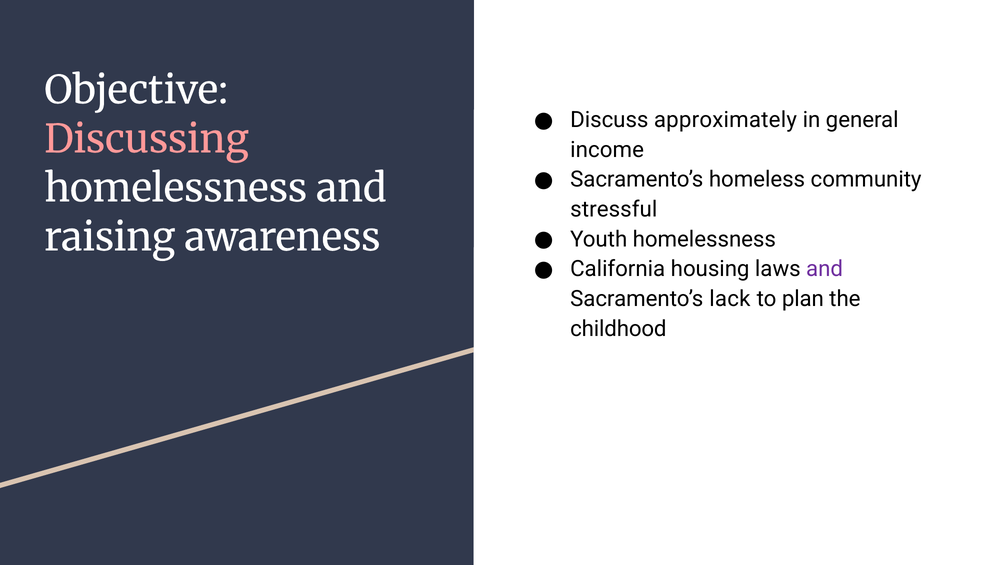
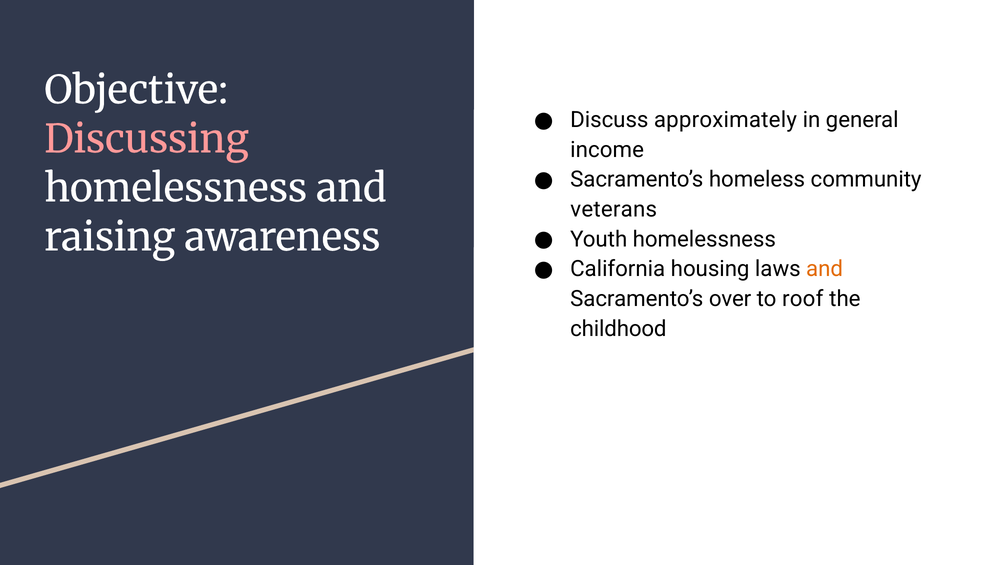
stressful: stressful -> veterans
and at (825, 269) colour: purple -> orange
lack: lack -> over
plan: plan -> roof
